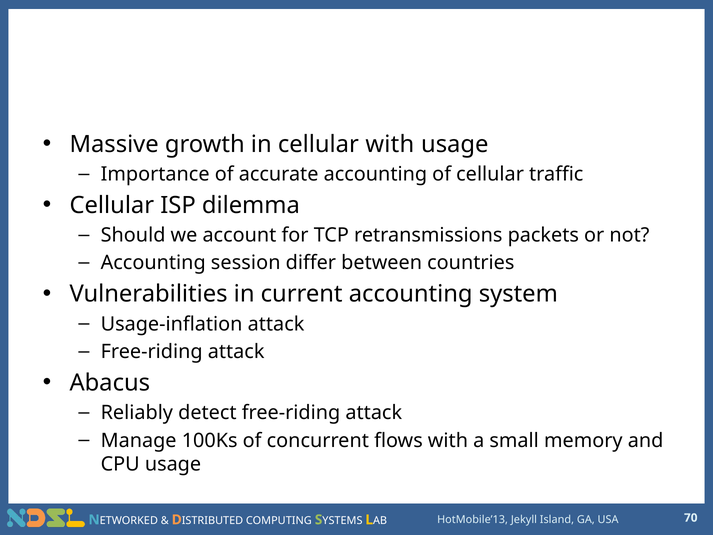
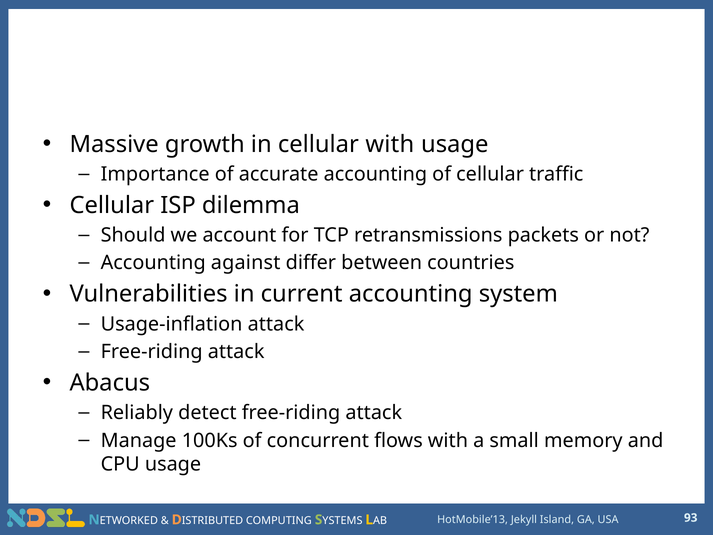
session: session -> against
70: 70 -> 93
